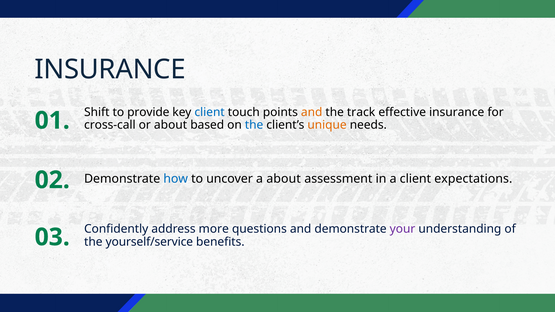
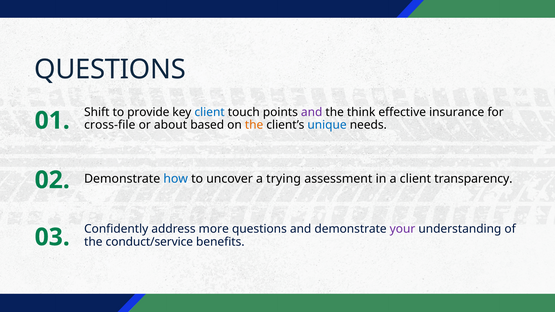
INSURANCE at (110, 70): INSURANCE -> QUESTIONS
and at (312, 112) colour: orange -> purple
track: track -> think
cross-call: cross-call -> cross-file
the at (254, 125) colour: blue -> orange
unique colour: orange -> blue
a about: about -> trying
expectations: expectations -> transparency
yourself/service: yourself/service -> conduct/service
